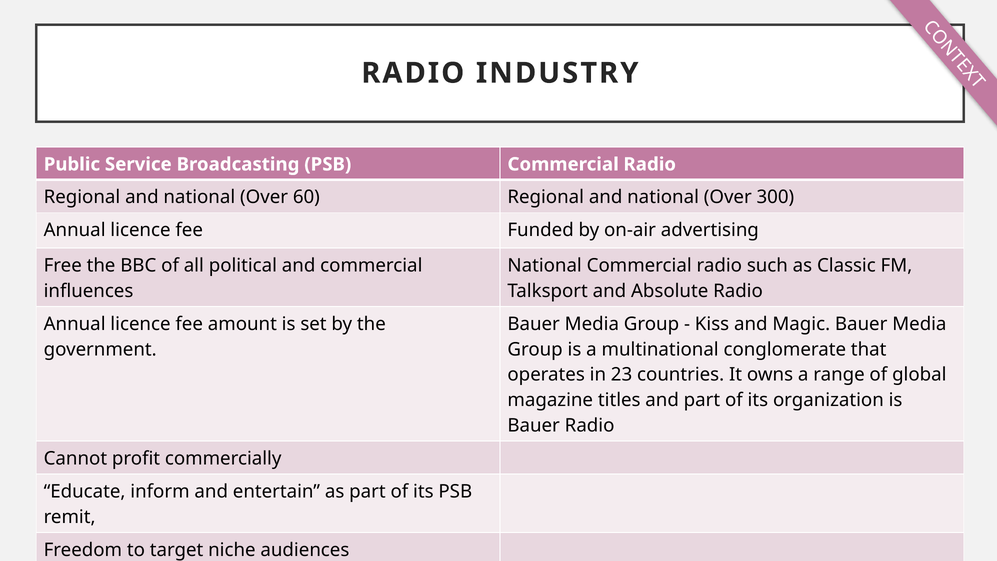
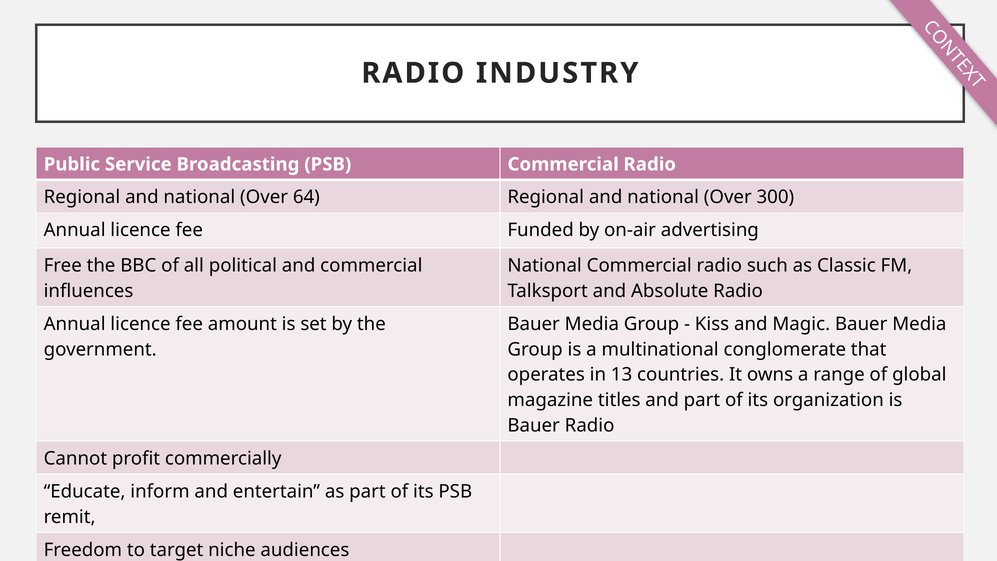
60: 60 -> 64
23: 23 -> 13
